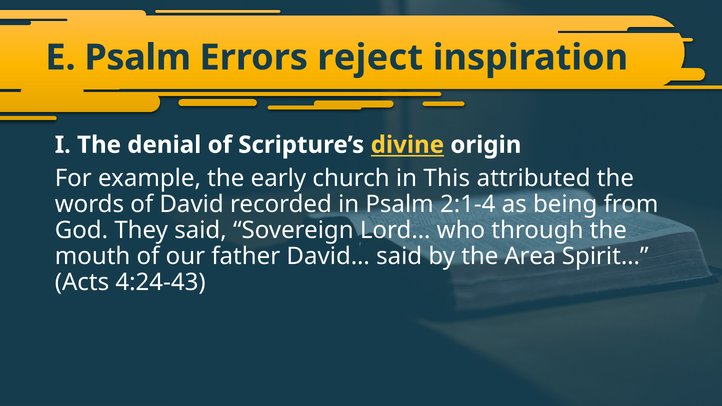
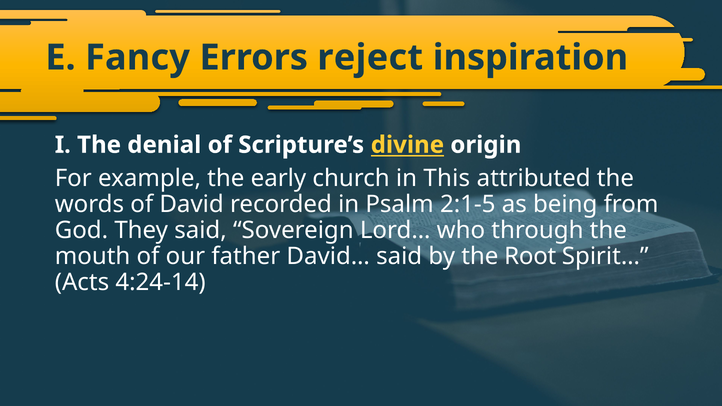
E Psalm: Psalm -> Fancy
2:1-4: 2:1-4 -> 2:1-5
Area: Area -> Root
4:24-43: 4:24-43 -> 4:24-14
